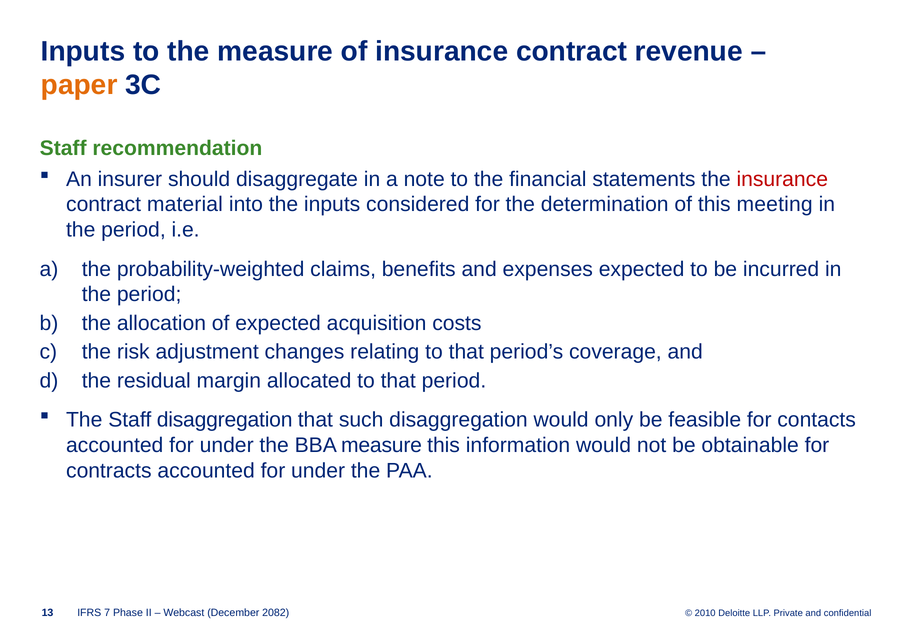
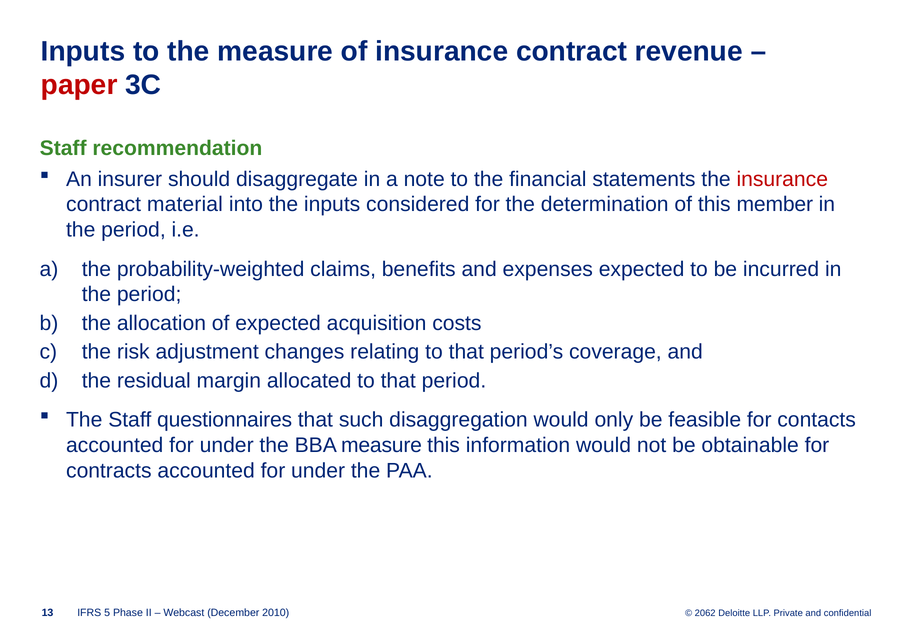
paper colour: orange -> red
meeting: meeting -> member
Staff disaggregation: disaggregation -> questionnaires
7: 7 -> 5
2082: 2082 -> 2010
2010: 2010 -> 2062
